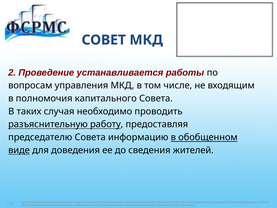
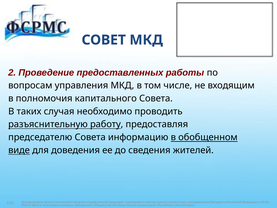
устанавливается: устанавливается -> предоставленных
